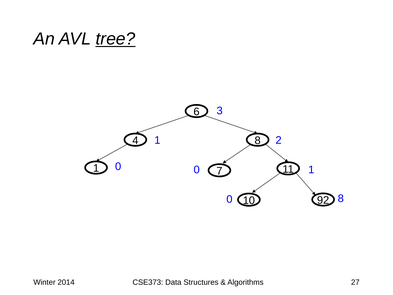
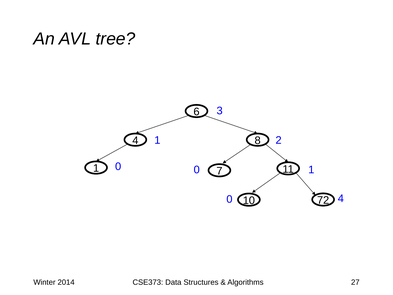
tree underline: present -> none
0 8: 8 -> 4
92: 92 -> 72
